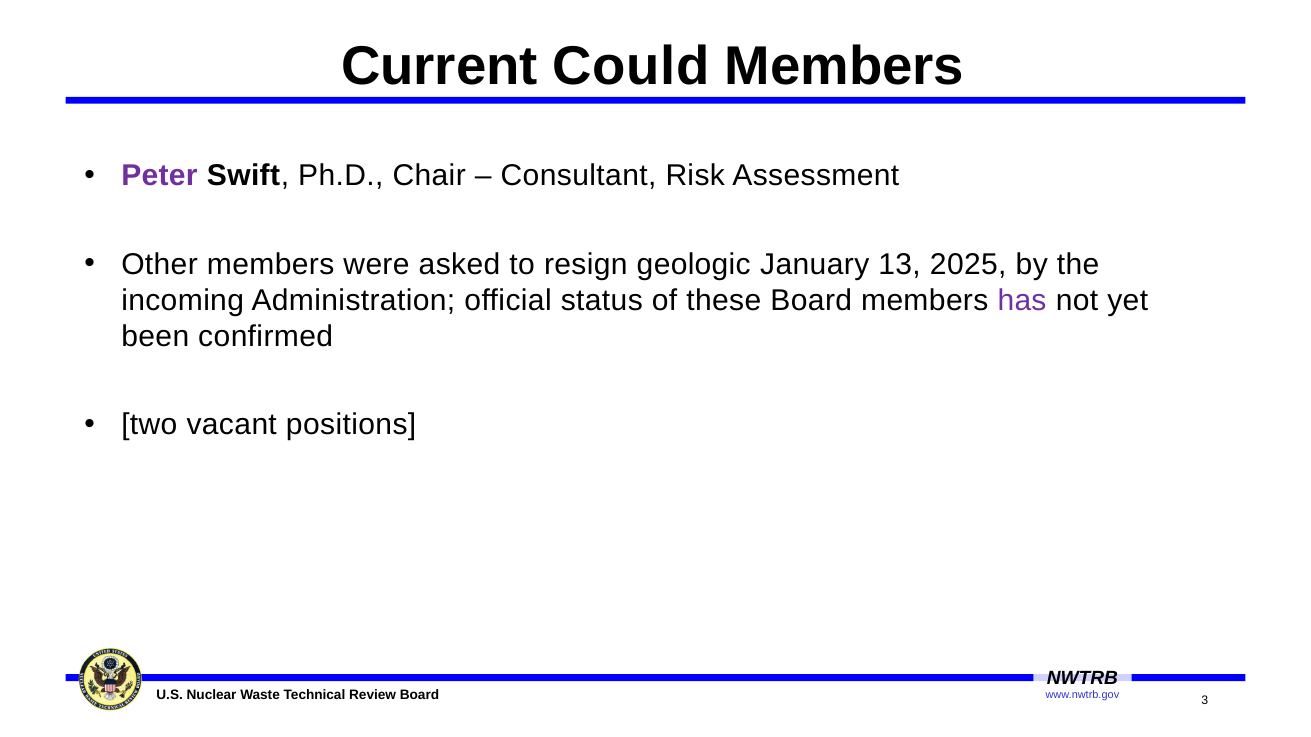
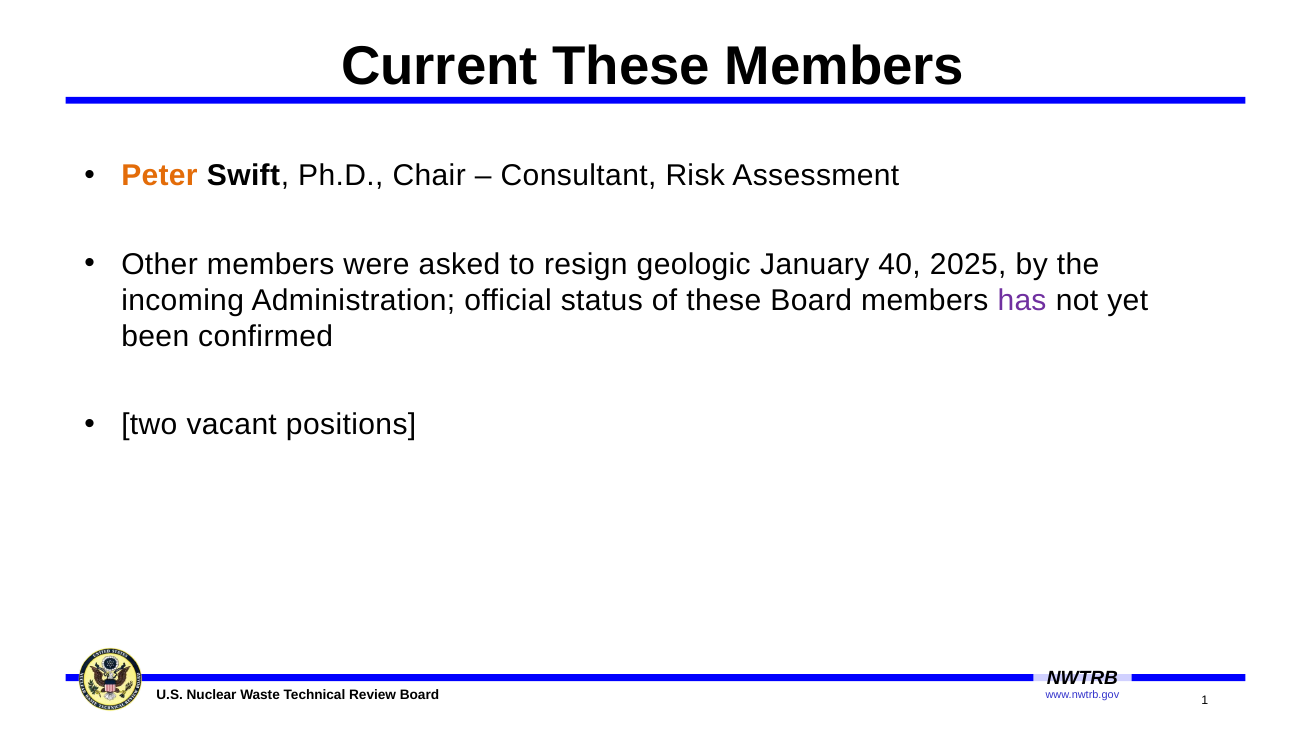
Current Could: Could -> These
Peter colour: purple -> orange
13: 13 -> 40
3: 3 -> 1
